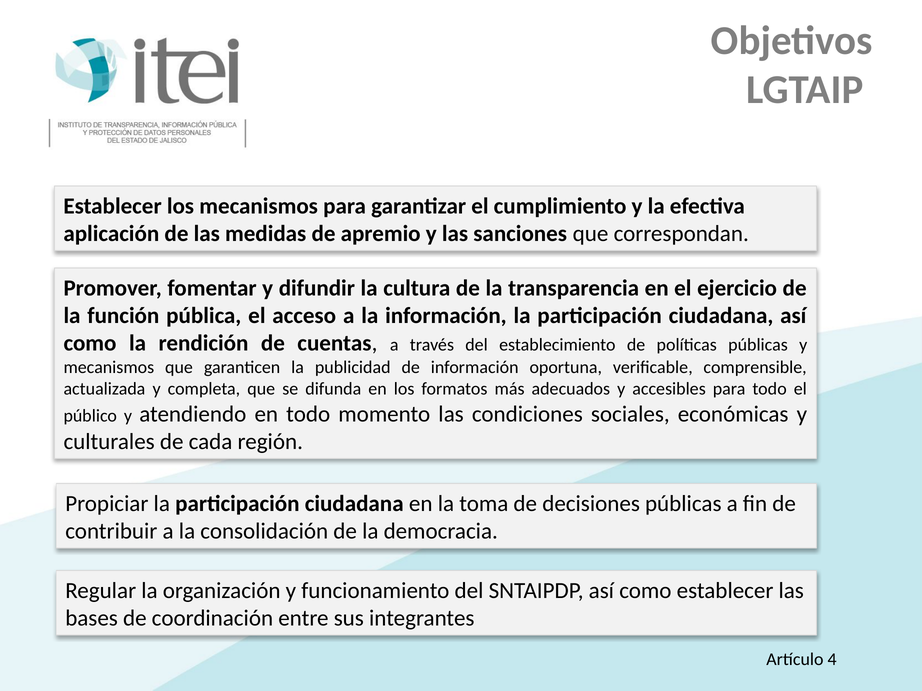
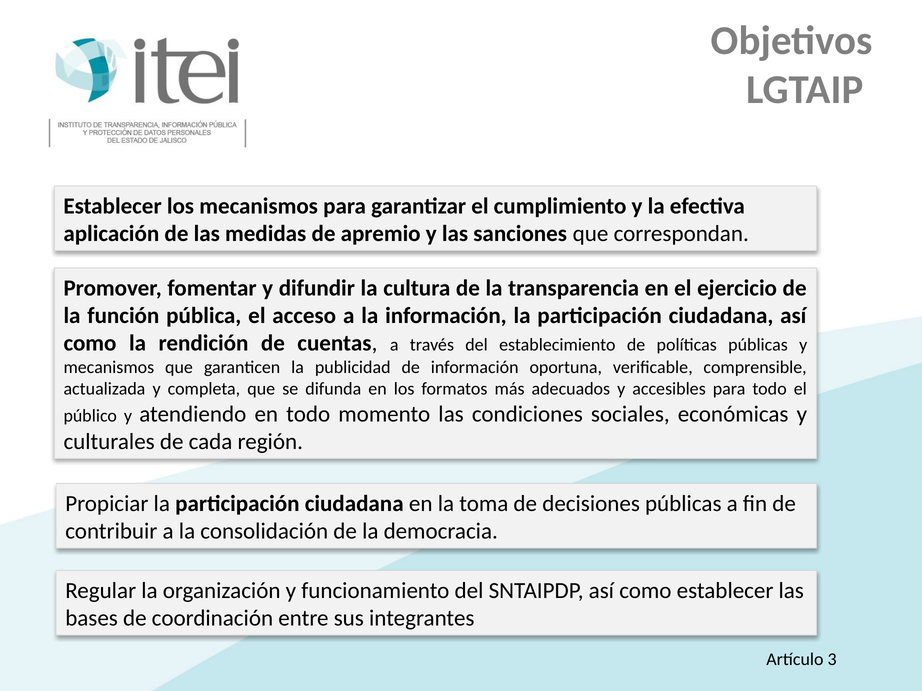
4: 4 -> 3
